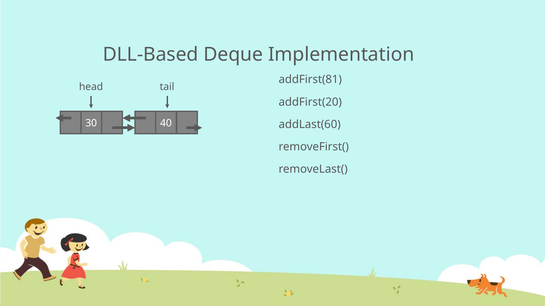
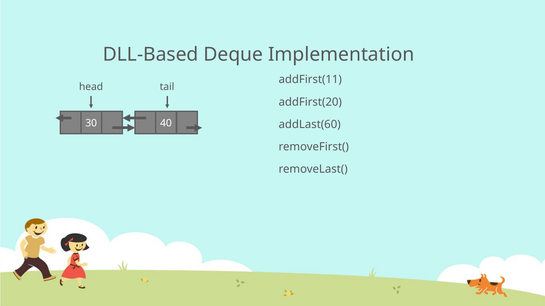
addFirst(81: addFirst(81 -> addFirst(11
